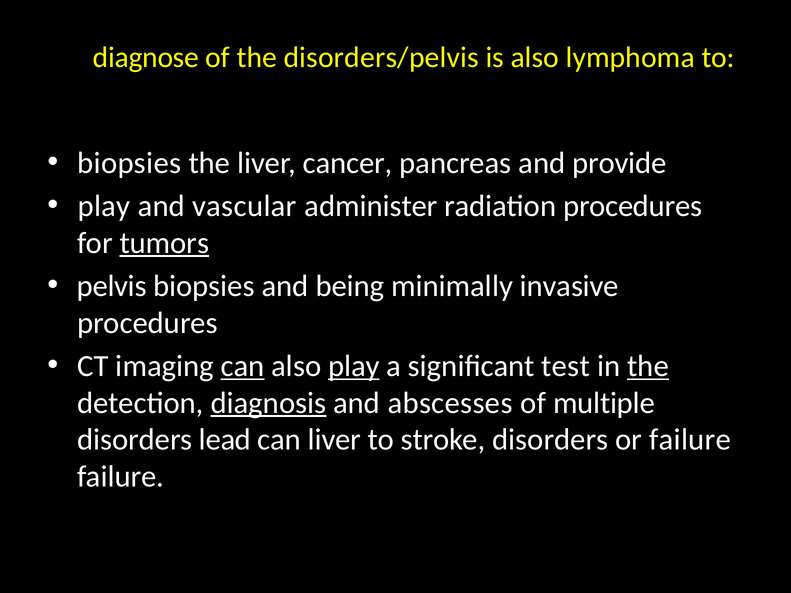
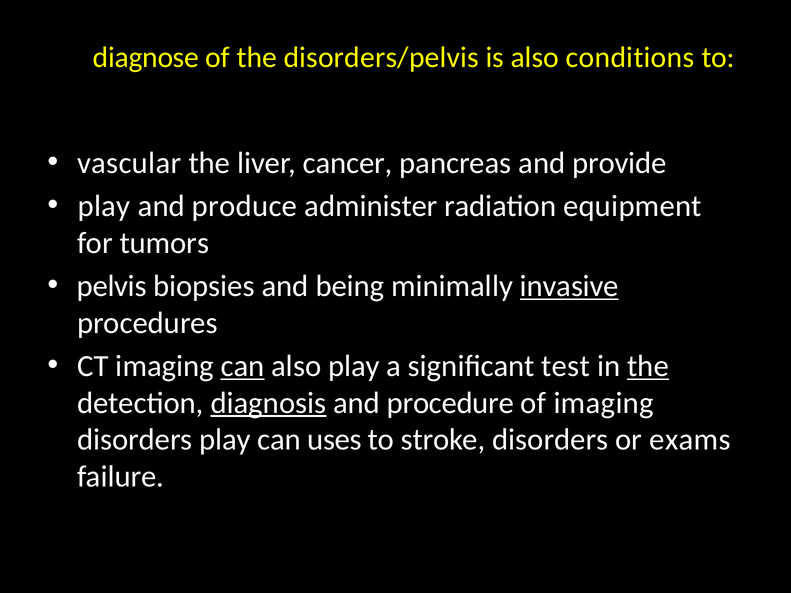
lymphoma: lymphoma -> conditions
biopsies at (129, 163): biopsies -> vascular
vascular: vascular -> produce
radiation procedures: procedures -> equipment
tumors underline: present -> none
invasive underline: none -> present
play at (354, 366) underline: present -> none
abscesses: abscesses -> procedure
of multiple: multiple -> imaging
disorders lead: lead -> play
can liver: liver -> uses
or failure: failure -> exams
